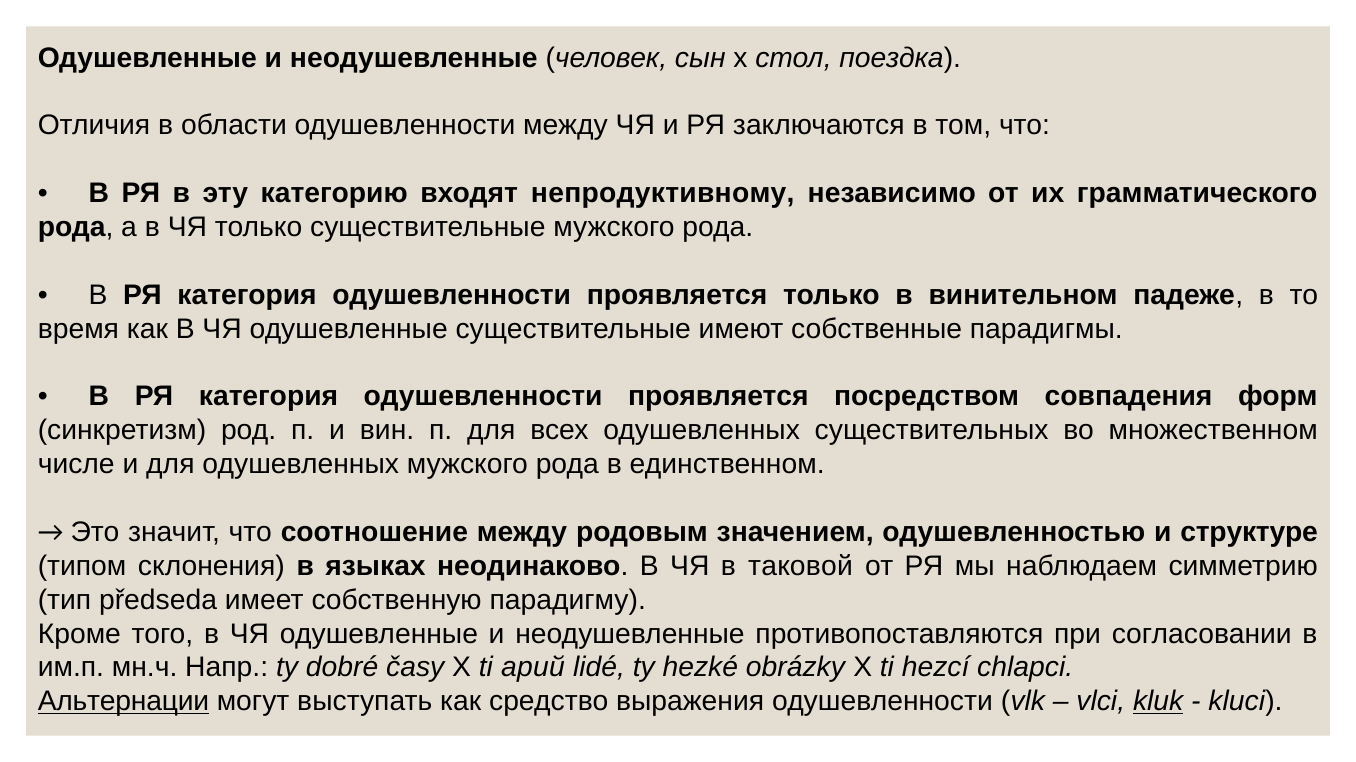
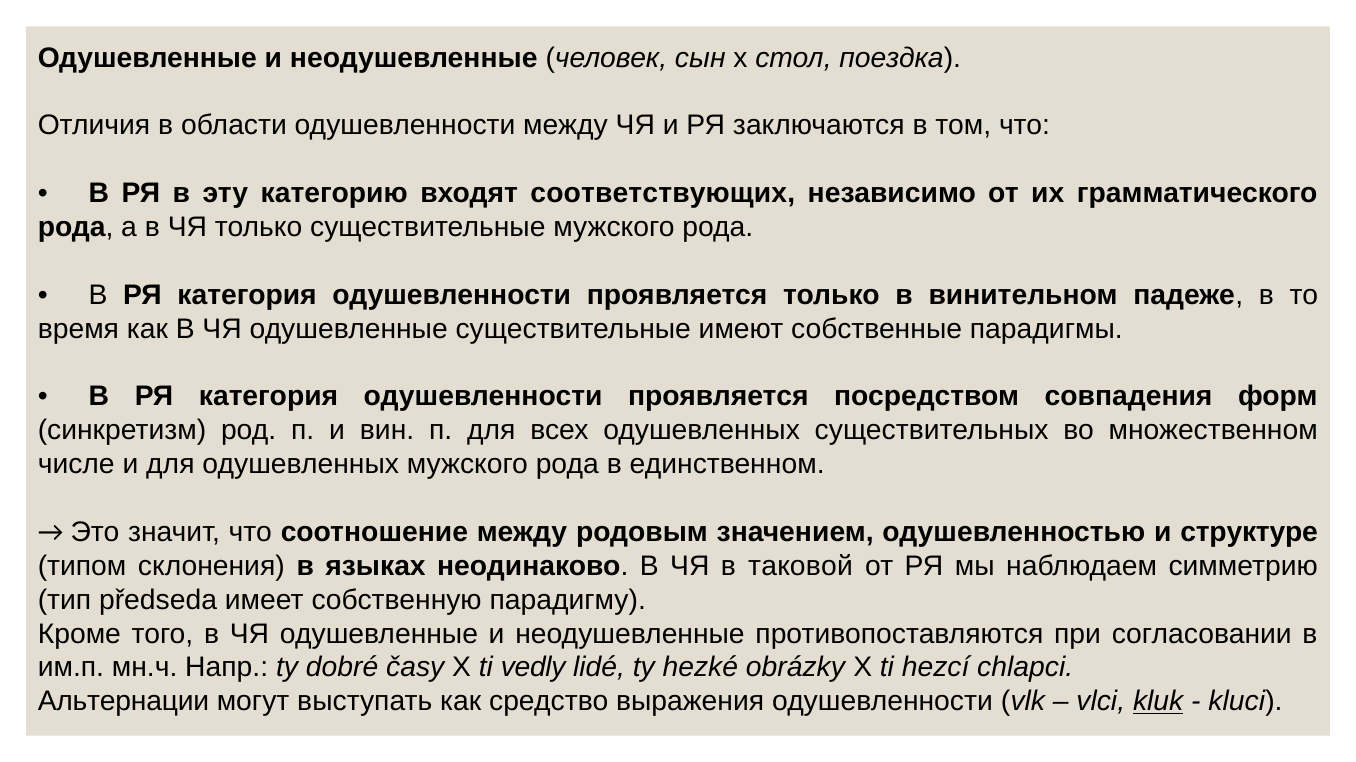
непродуктивному: непродуктивному -> соответствующих
арий: арий -> vedly
Альтернации underline: present -> none
